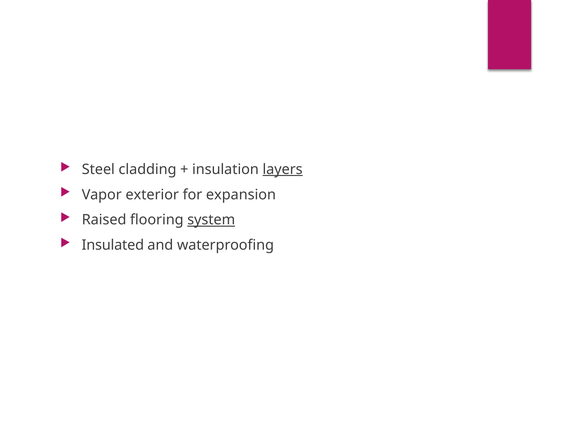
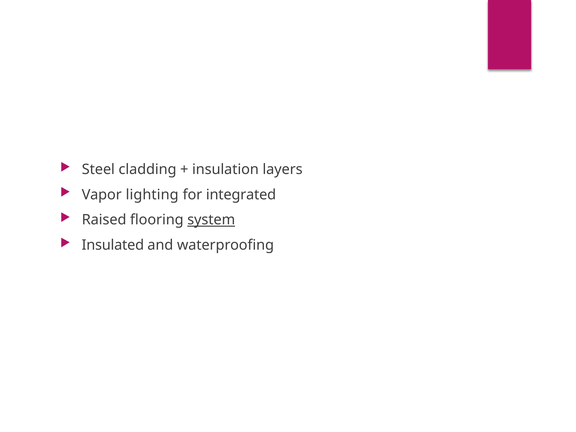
layers underline: present -> none
exterior: exterior -> lighting
expansion: expansion -> integrated
